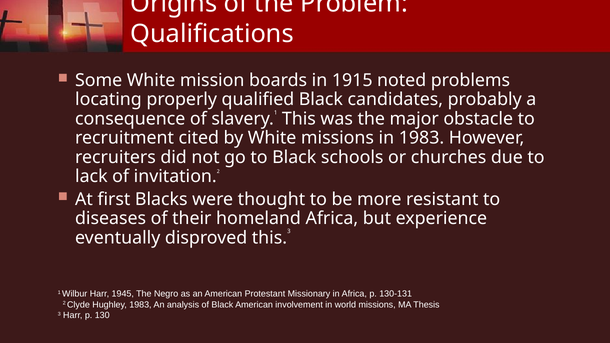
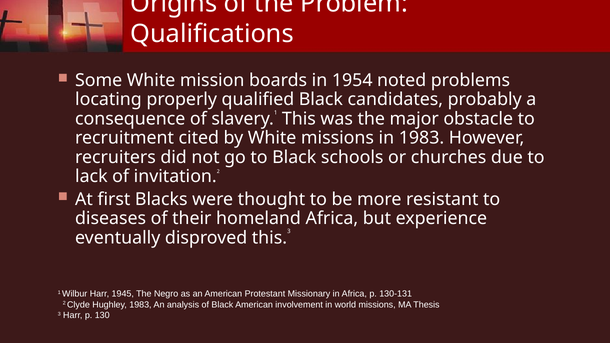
1915: 1915 -> 1954
